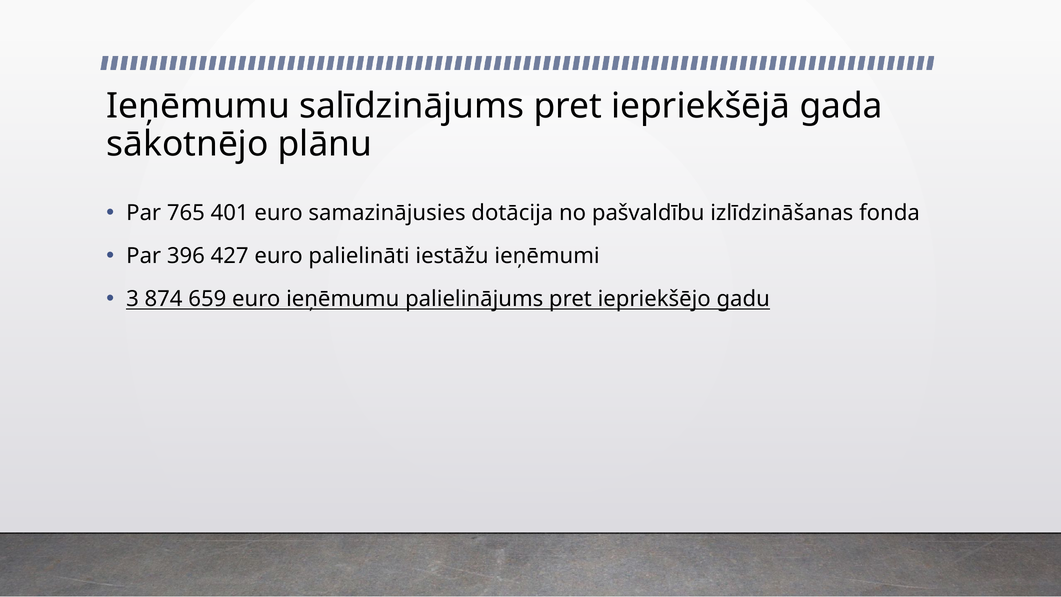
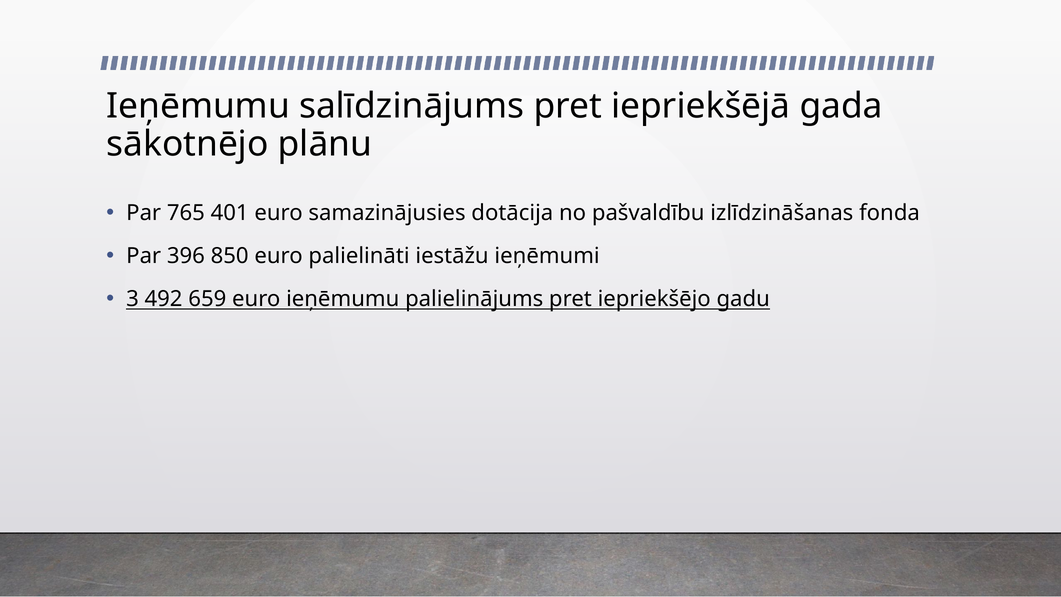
427: 427 -> 850
874: 874 -> 492
